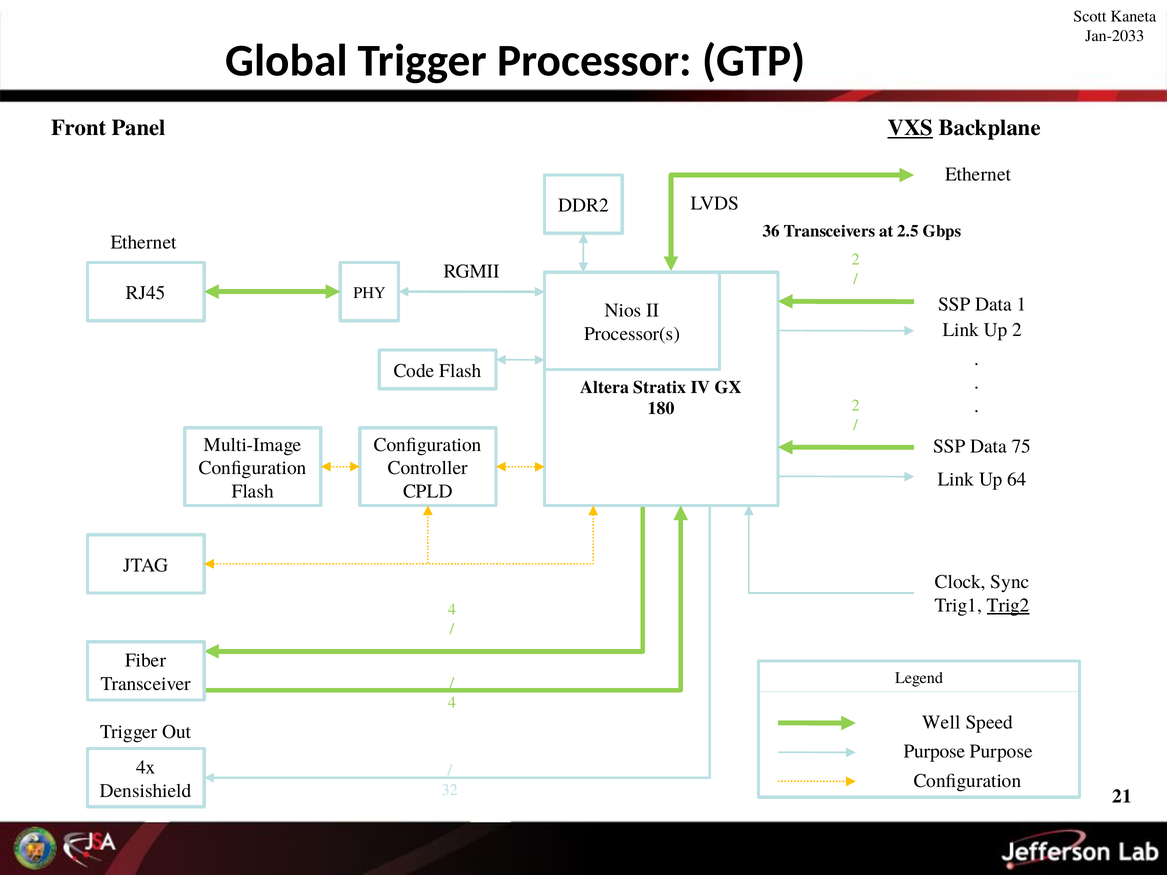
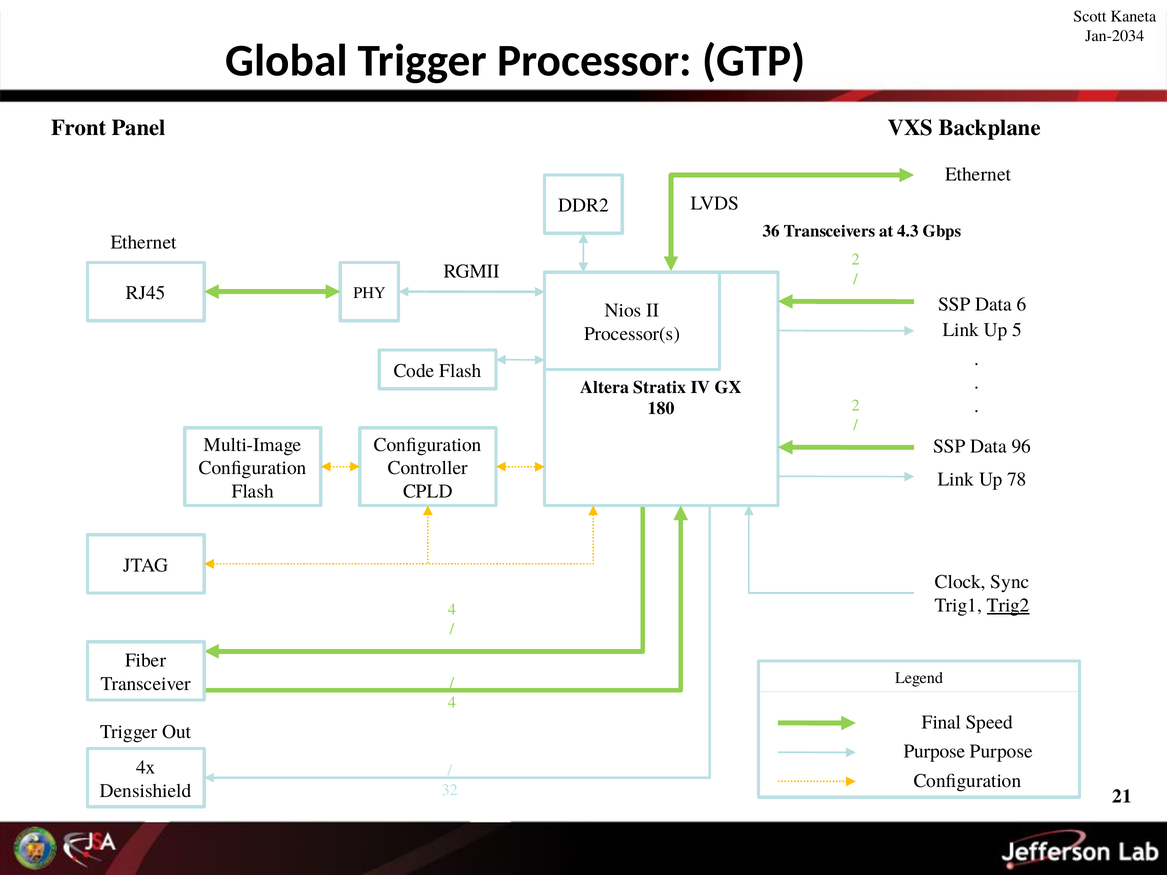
Jan-2033: Jan-2033 -> Jan-2034
VXS underline: present -> none
2.5: 2.5 -> 4.3
1: 1 -> 6
Up 2: 2 -> 5
75: 75 -> 96
64: 64 -> 78
Well: Well -> Final
